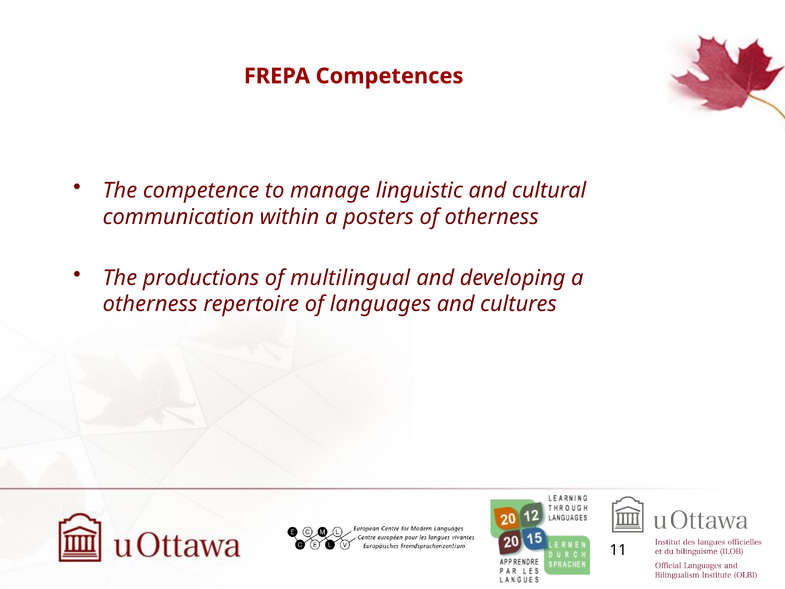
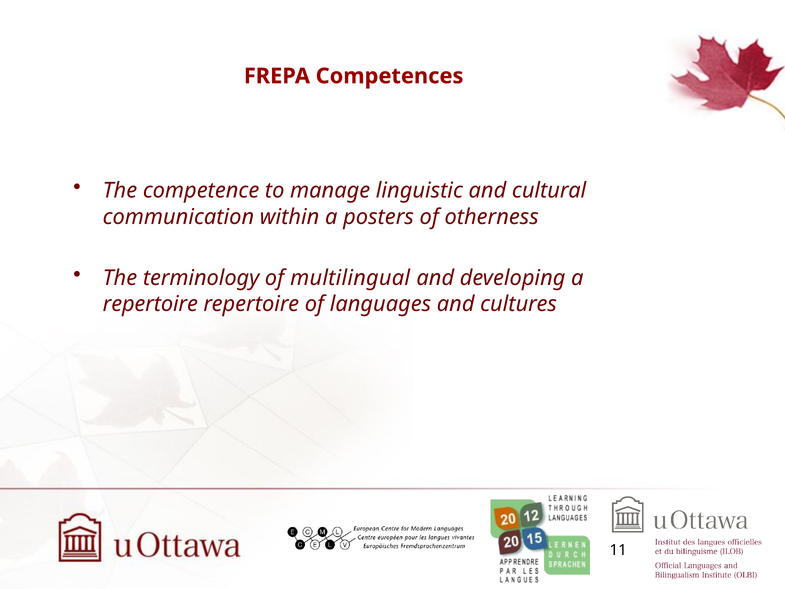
productions: productions -> terminology
otherness at (150, 304): otherness -> repertoire
